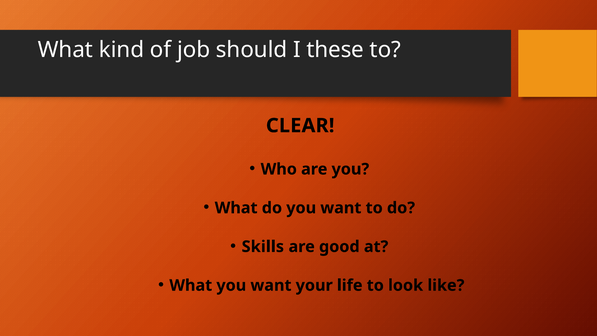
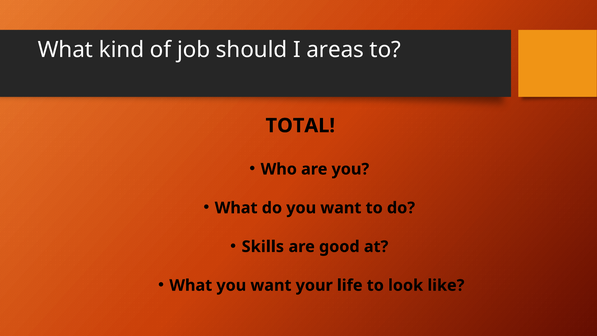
these: these -> areas
CLEAR: CLEAR -> TOTAL
